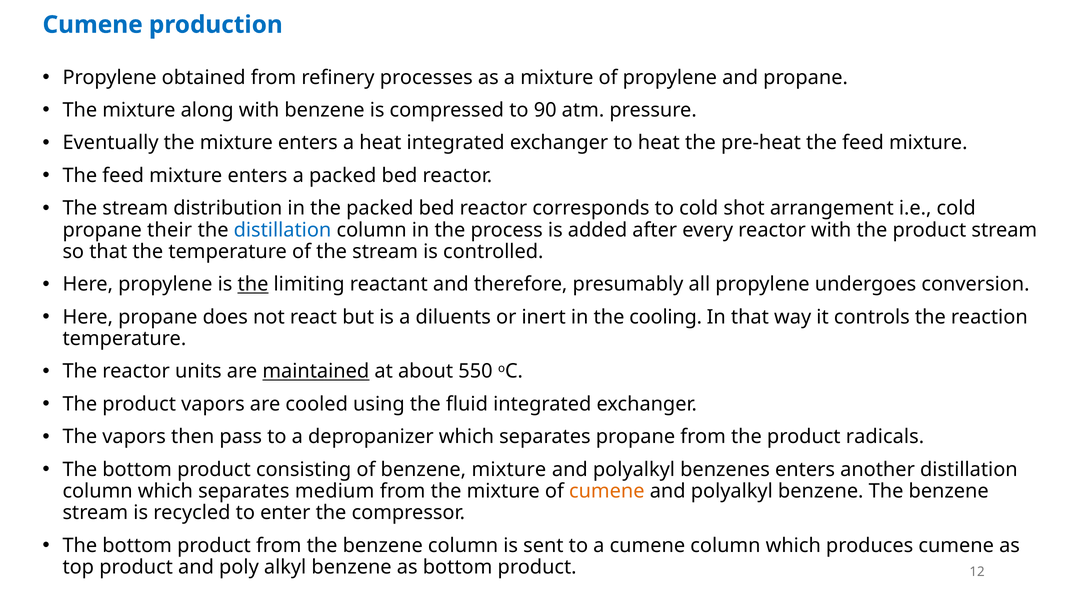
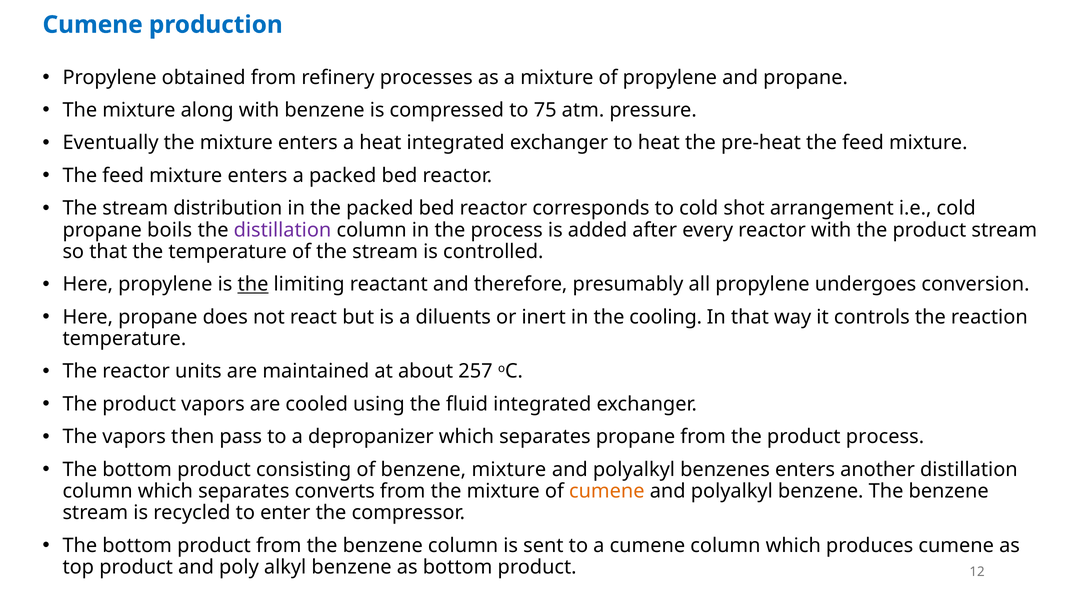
90: 90 -> 75
their: their -> boils
distillation at (282, 230) colour: blue -> purple
maintained underline: present -> none
550: 550 -> 257
product radicals: radicals -> process
medium: medium -> converts
